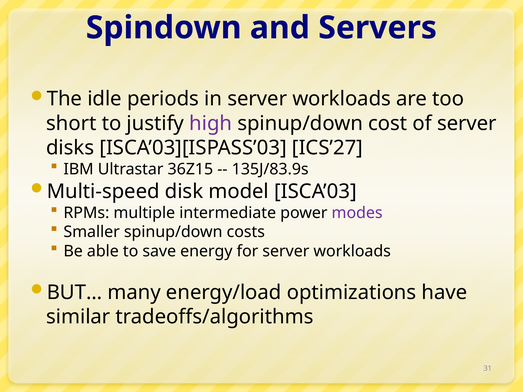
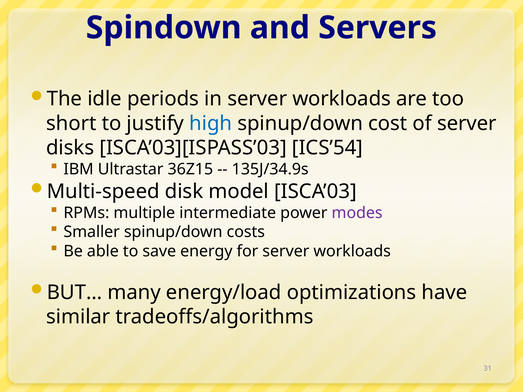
high colour: purple -> blue
ICS’27: ICS’27 -> ICS’54
135J/83.9s: 135J/83.9s -> 135J/34.9s
